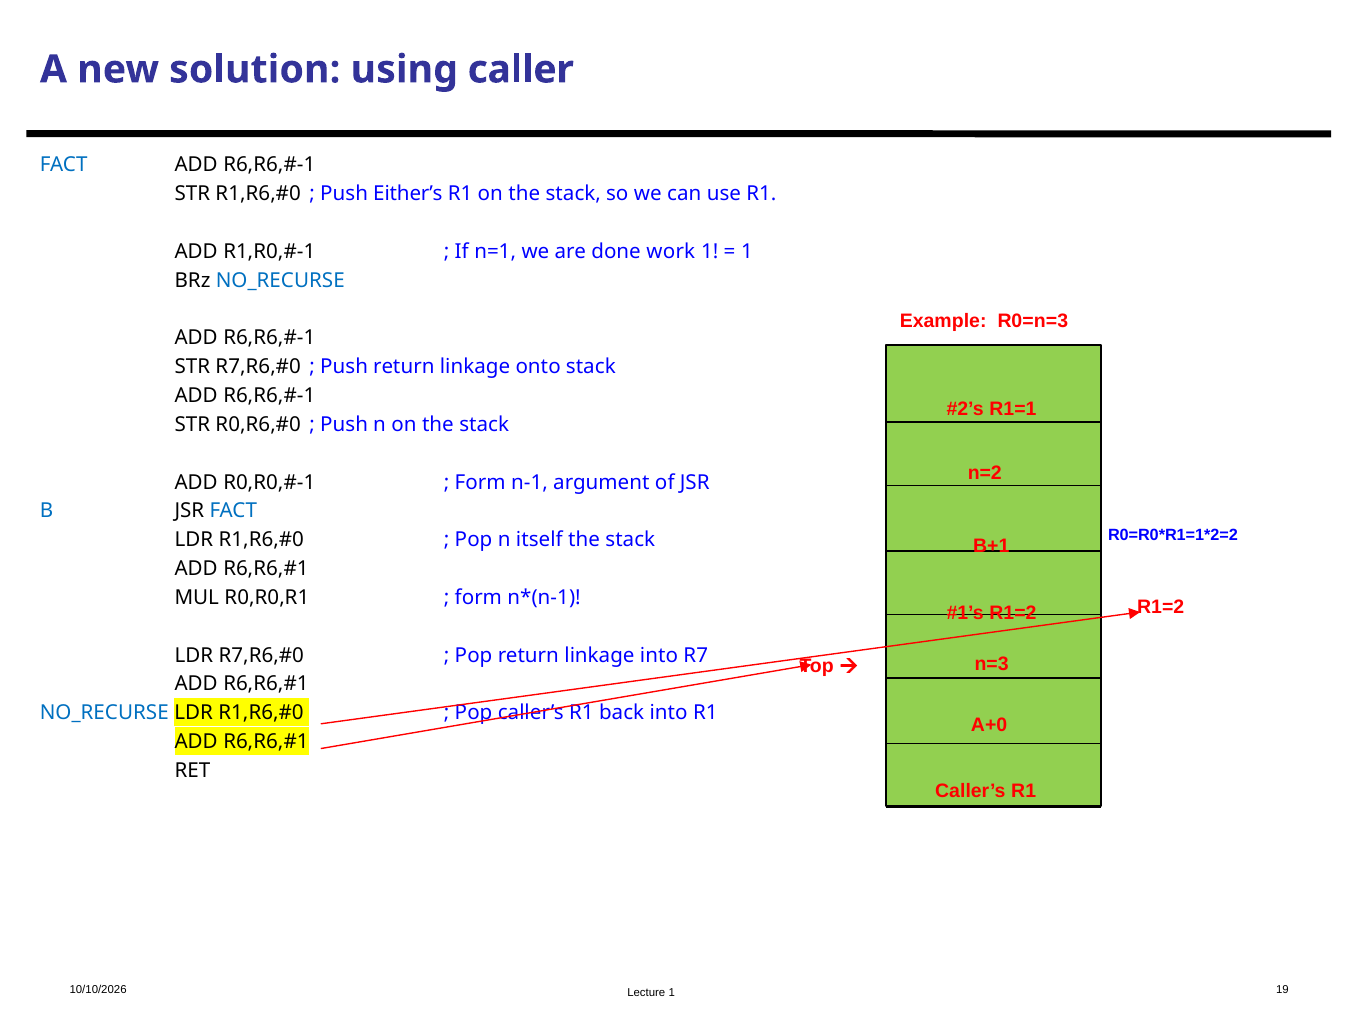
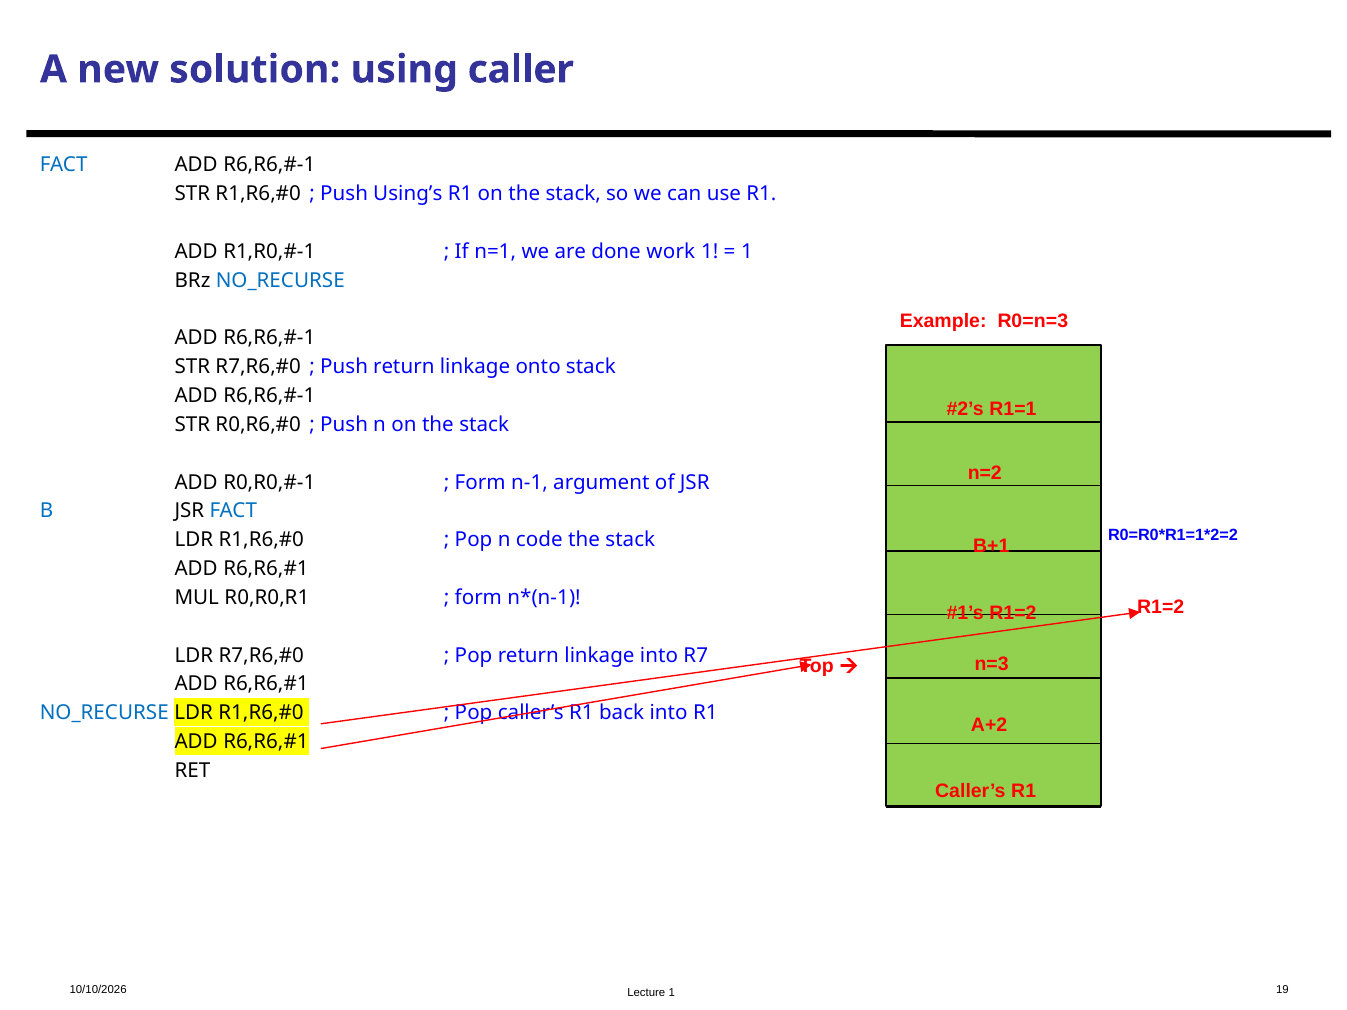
Either’s: Either’s -> Using’s
itself: itself -> code
A+0: A+0 -> A+2
